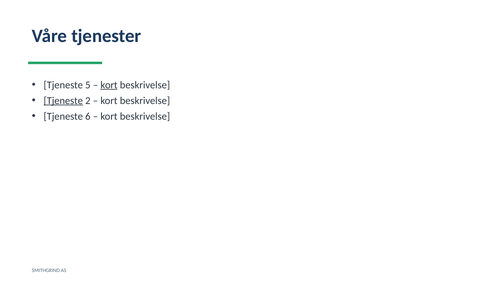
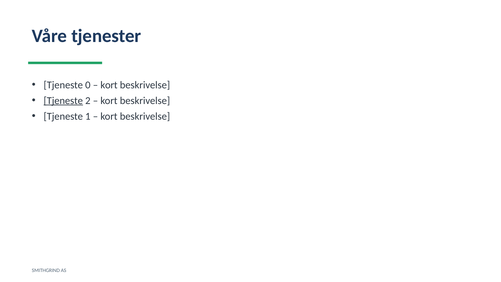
5: 5 -> 0
kort at (109, 85) underline: present -> none
6: 6 -> 1
